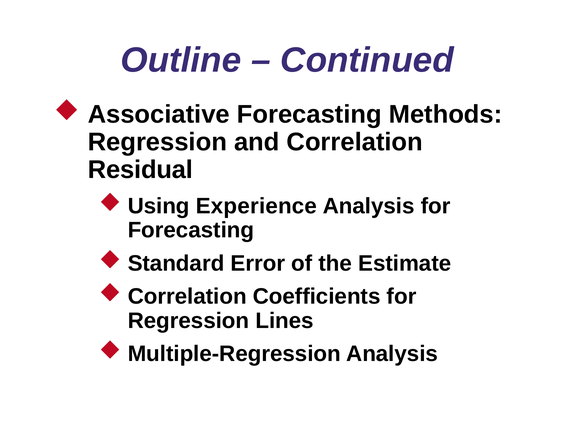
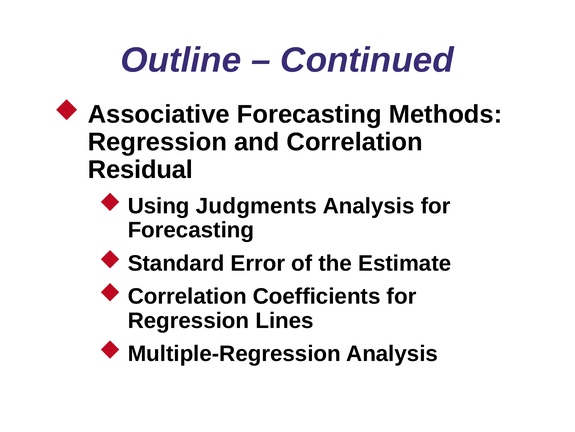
Experience: Experience -> Judgments
